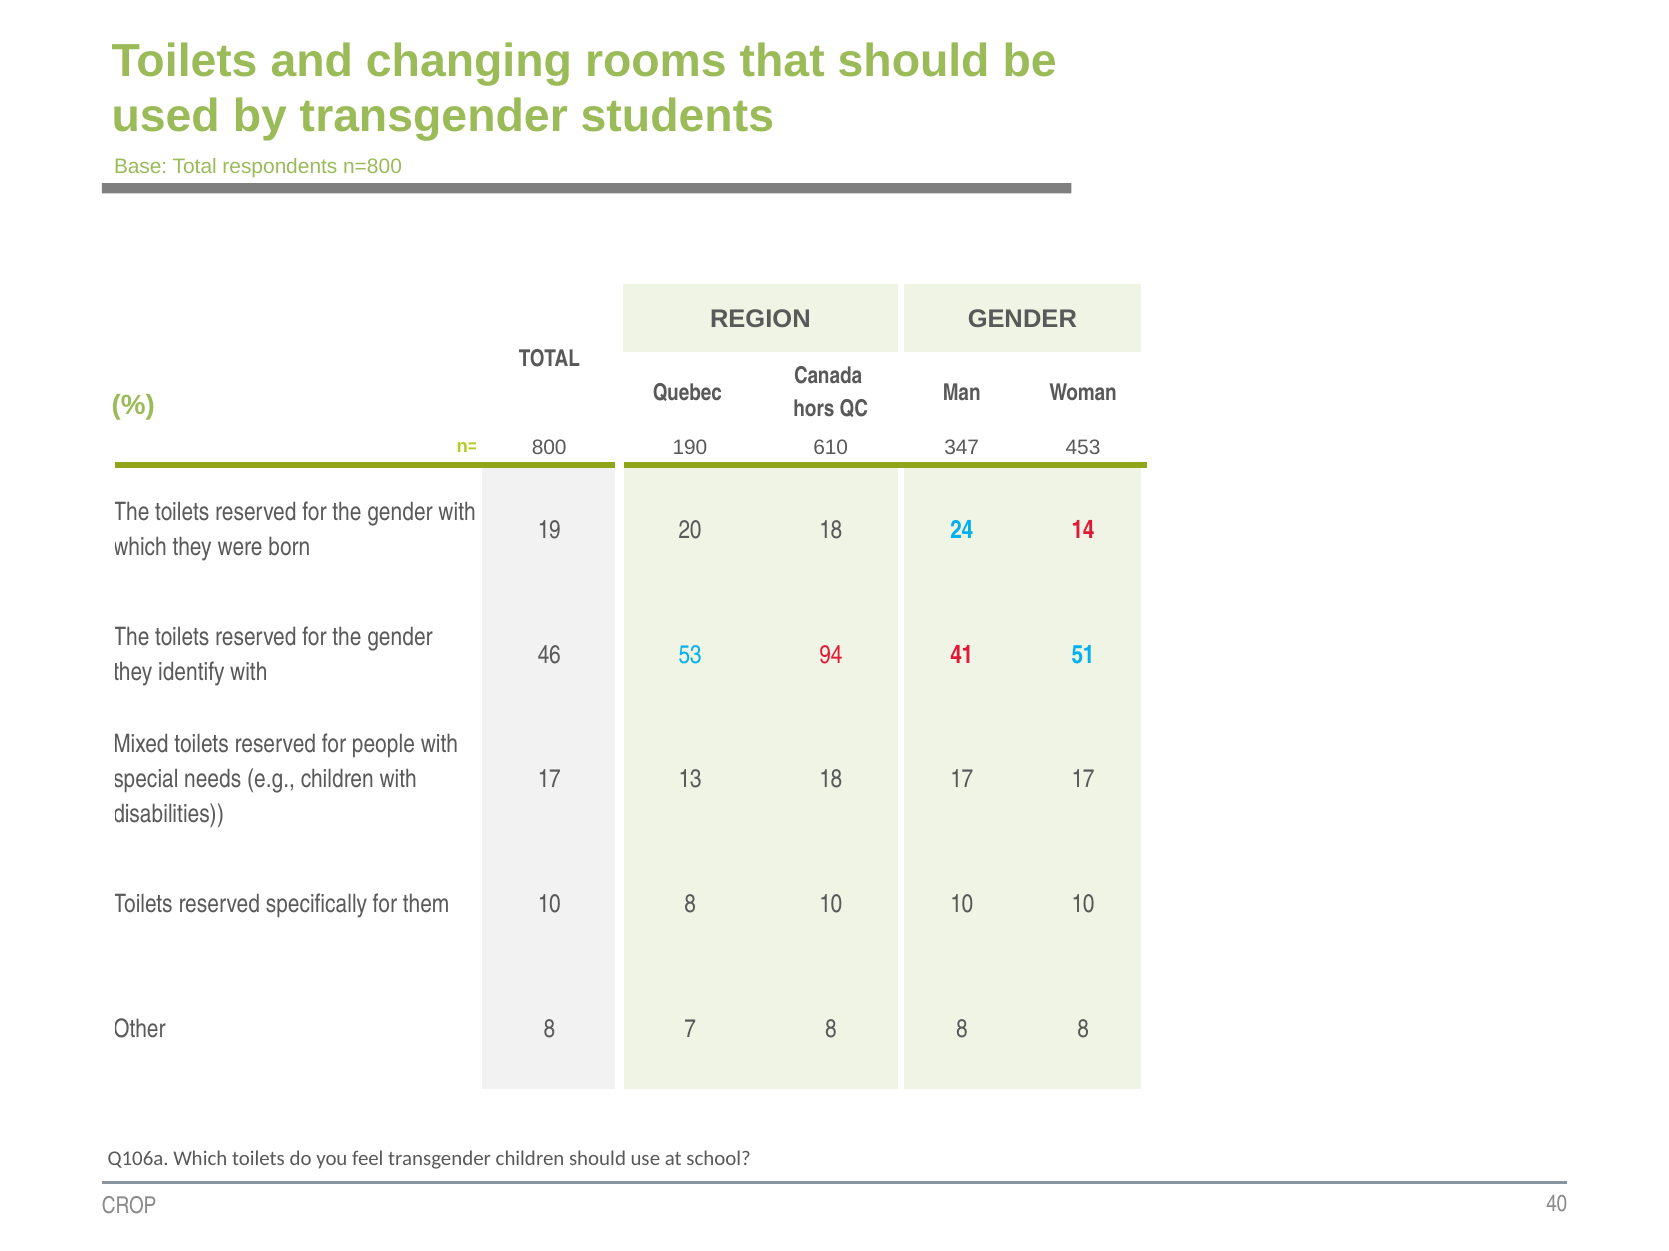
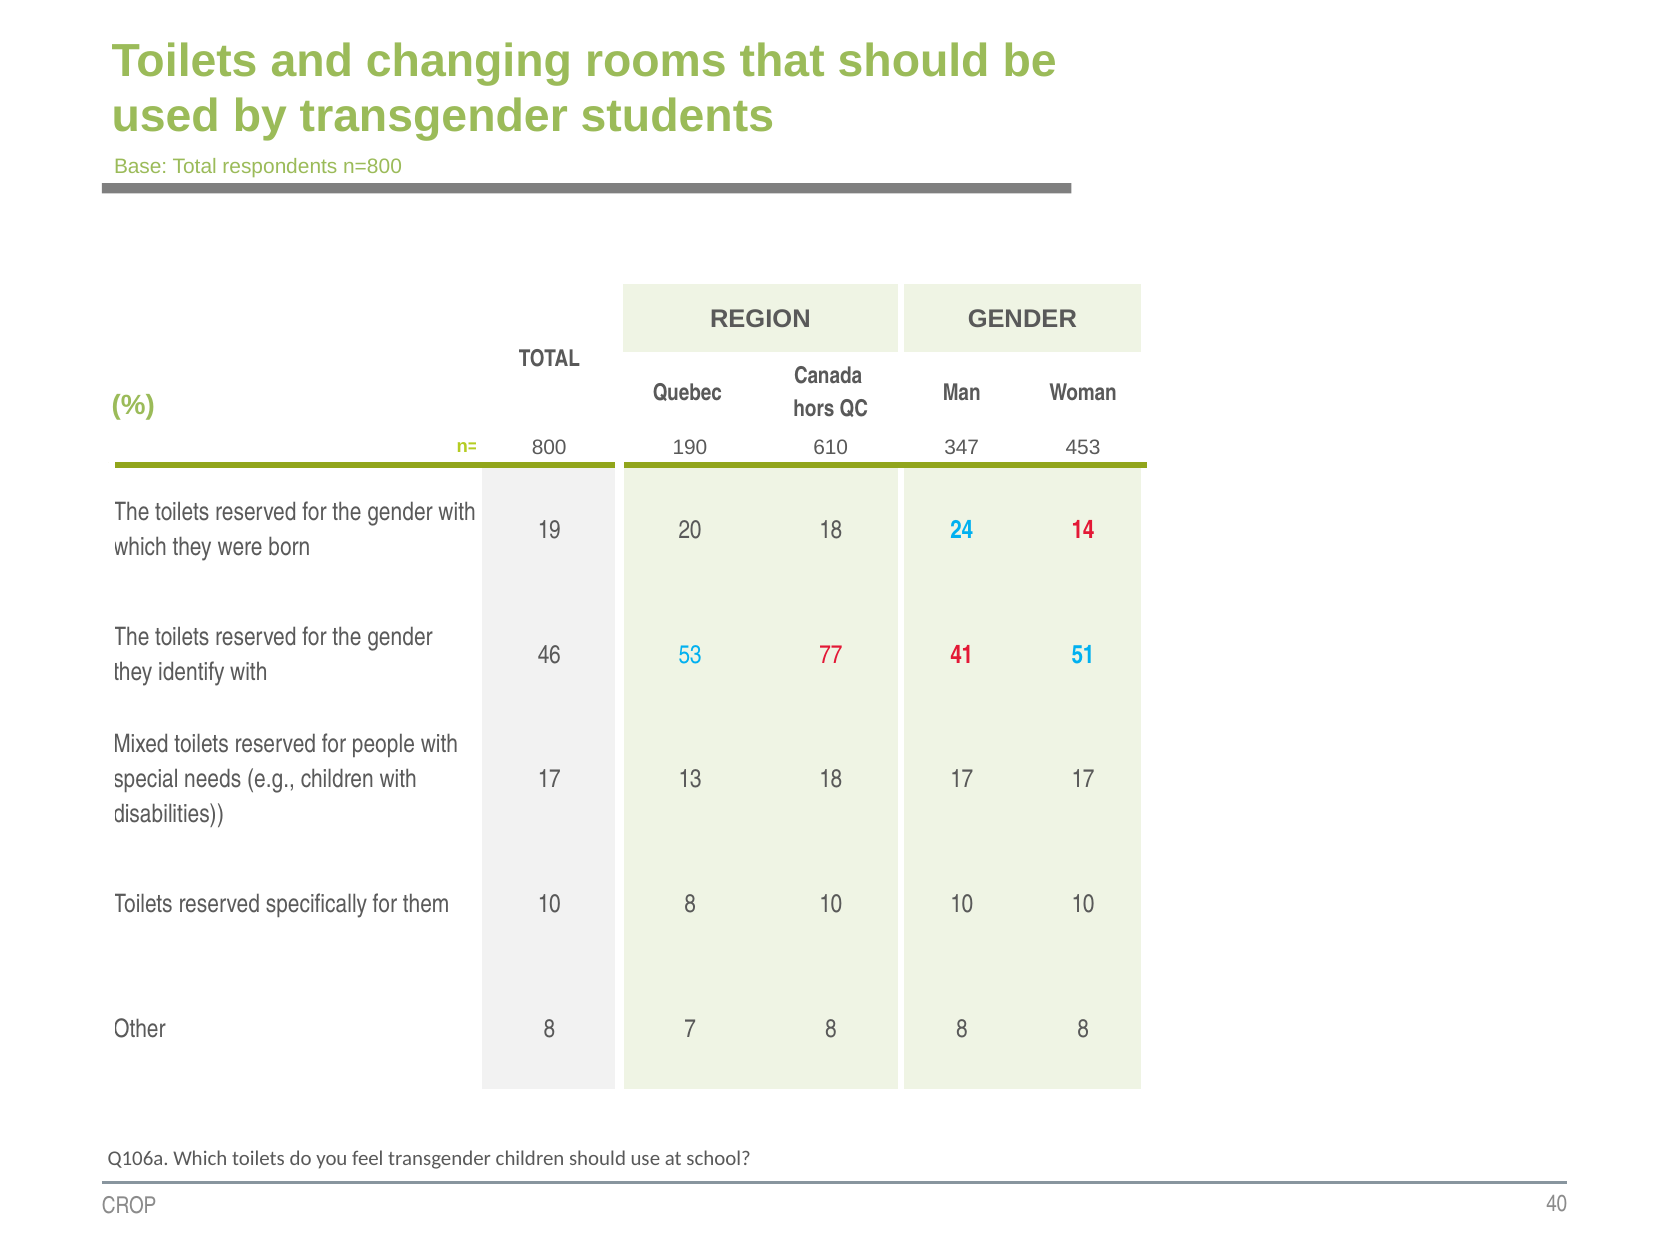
94: 94 -> 77
